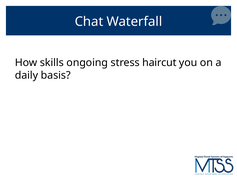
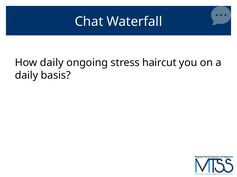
How skills: skills -> daily
